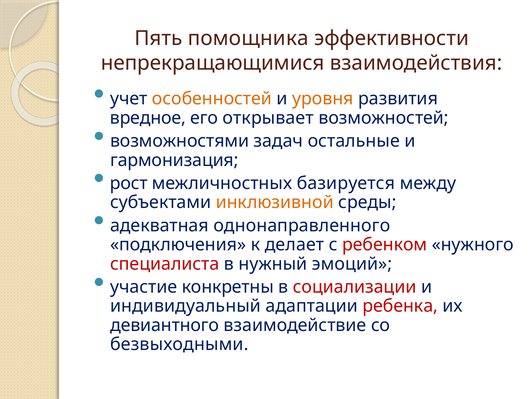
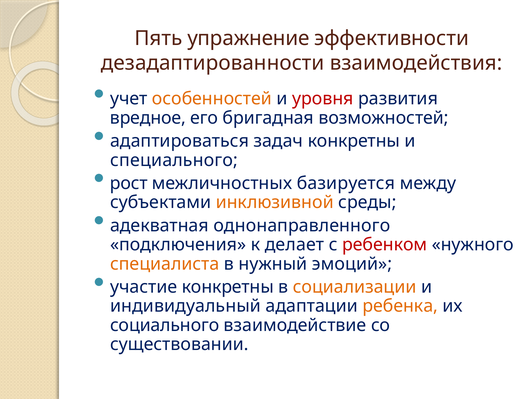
помощника: помощника -> упражнение
непрекращающимися: непрекращающимися -> дезадаптированности
уровня colour: orange -> red
открывает: открывает -> бригадная
возможностями: возможностями -> адаптироваться
задач остальные: остальные -> конкретны
гармонизация: гармонизация -> специального
специалиста colour: red -> orange
социализации colour: red -> orange
ребенка colour: red -> orange
девиантного: девиантного -> социального
безвыходными: безвыходными -> существовании
